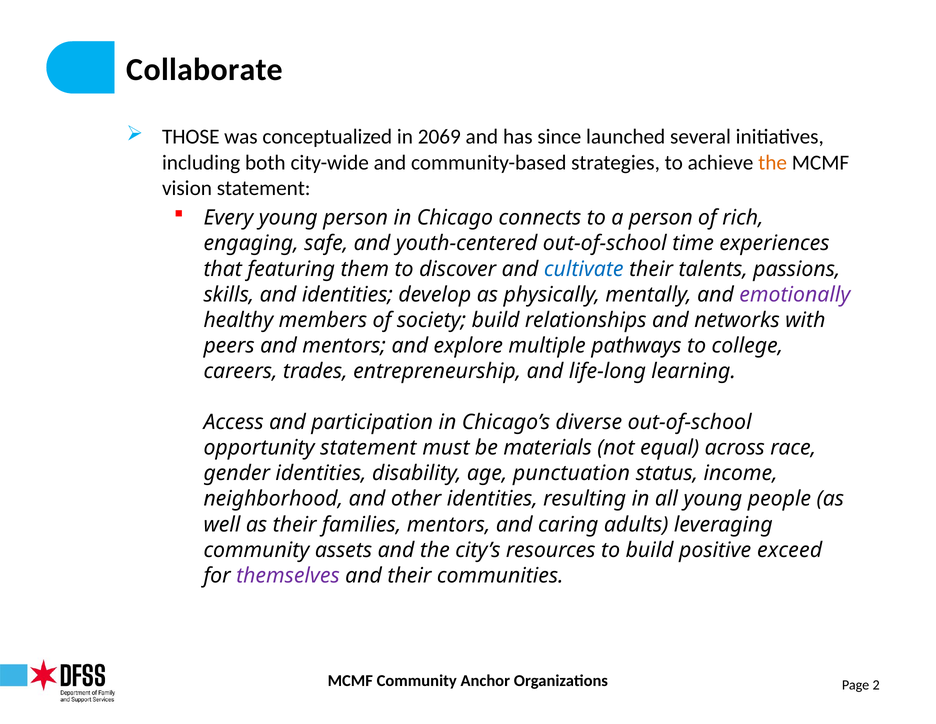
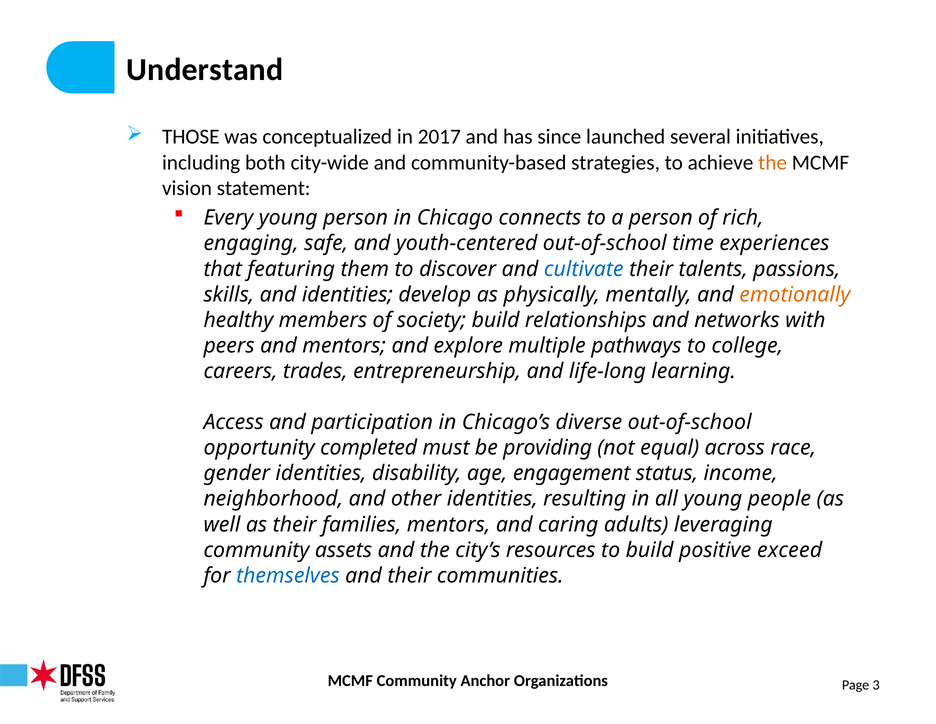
Collaborate: Collaborate -> Understand
2069: 2069 -> 2017
emotionally colour: purple -> orange
opportunity statement: statement -> completed
materials: materials -> providing
punctuation: punctuation -> engagement
themselves colour: purple -> blue
2: 2 -> 3
